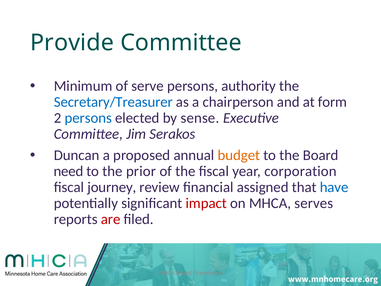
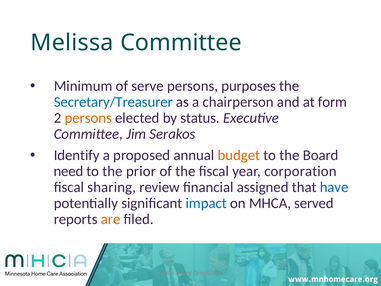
Provide: Provide -> Melissa
authority: authority -> purposes
persons at (88, 118) colour: blue -> orange
sense: sense -> status
Duncan: Duncan -> Identify
journey: journey -> sharing
impact colour: red -> blue
serves: serves -> served
are colour: red -> orange
